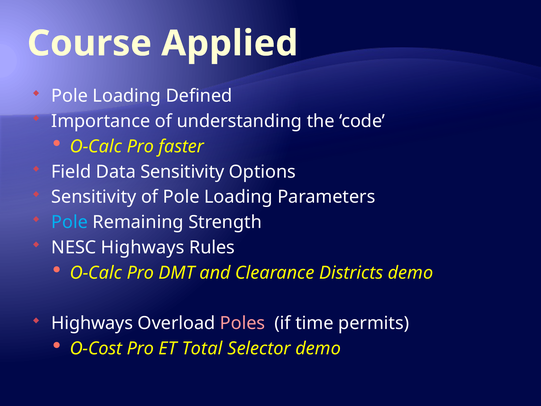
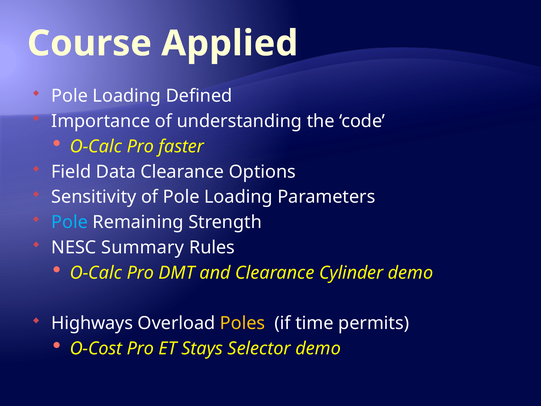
Data Sensitivity: Sensitivity -> Clearance
NESC Highways: Highways -> Summary
Districts: Districts -> Cylinder
Poles colour: pink -> yellow
Total: Total -> Stays
